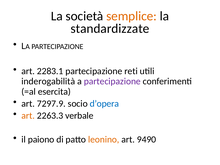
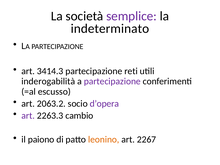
semplice colour: orange -> purple
standardizzate: standardizzate -> indeterminato
2283.1: 2283.1 -> 3414.3
esercita: esercita -> escusso
7297.9: 7297.9 -> 2063.2
d’opera colour: blue -> purple
art at (28, 116) colour: orange -> purple
verbale: verbale -> cambio
9490: 9490 -> 2267
